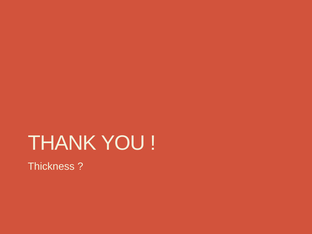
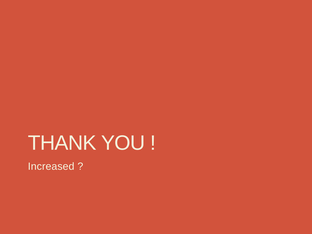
Thickness: Thickness -> Increased
